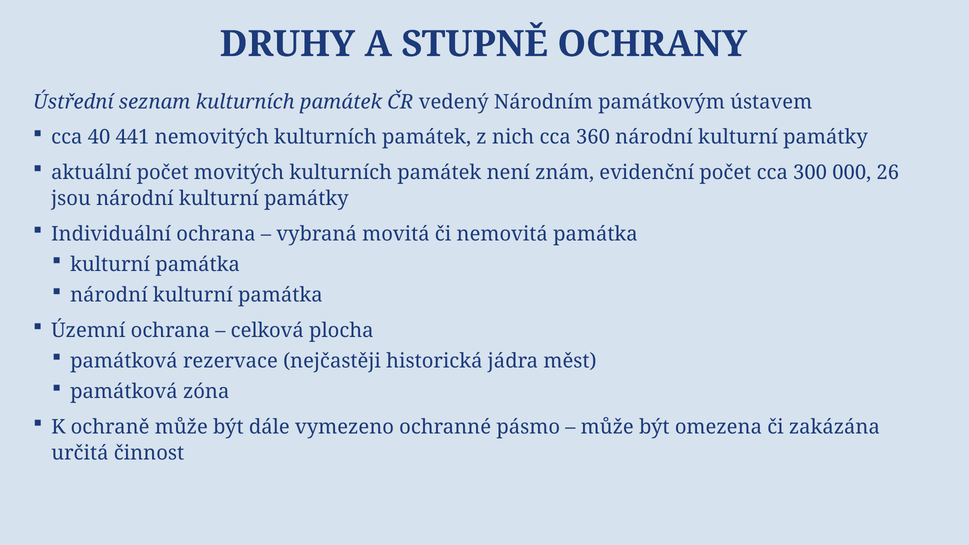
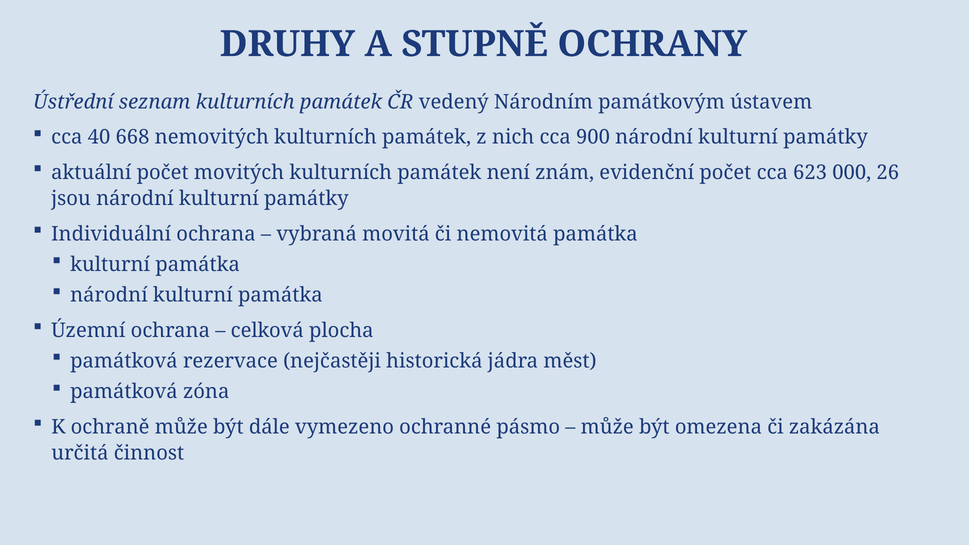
441: 441 -> 668
360: 360 -> 900
300: 300 -> 623
